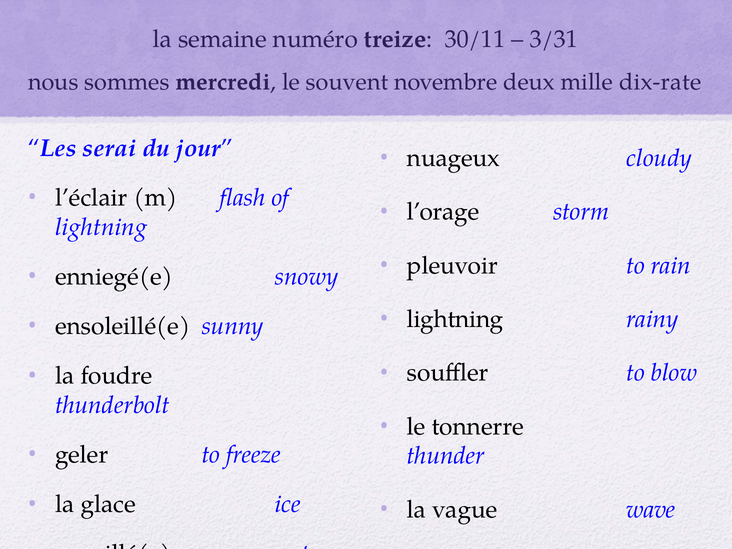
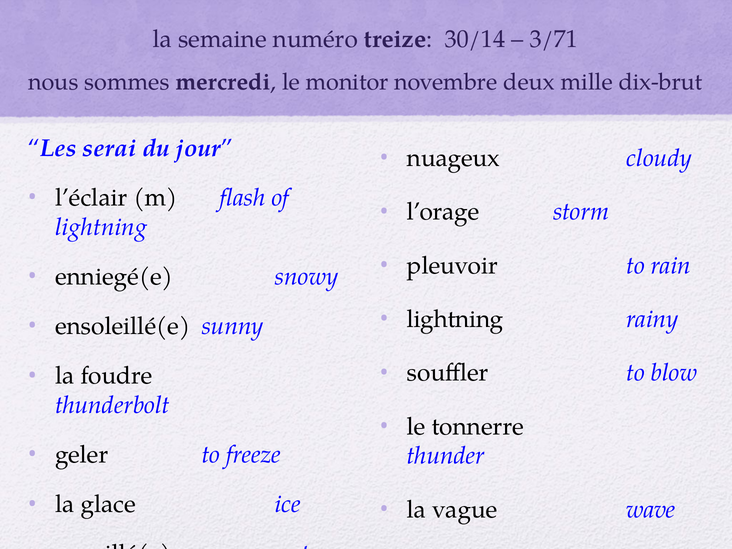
30/11: 30/11 -> 30/14
3/31: 3/31 -> 3/71
souvent: souvent -> monitor
dix-rate: dix-rate -> dix-brut
